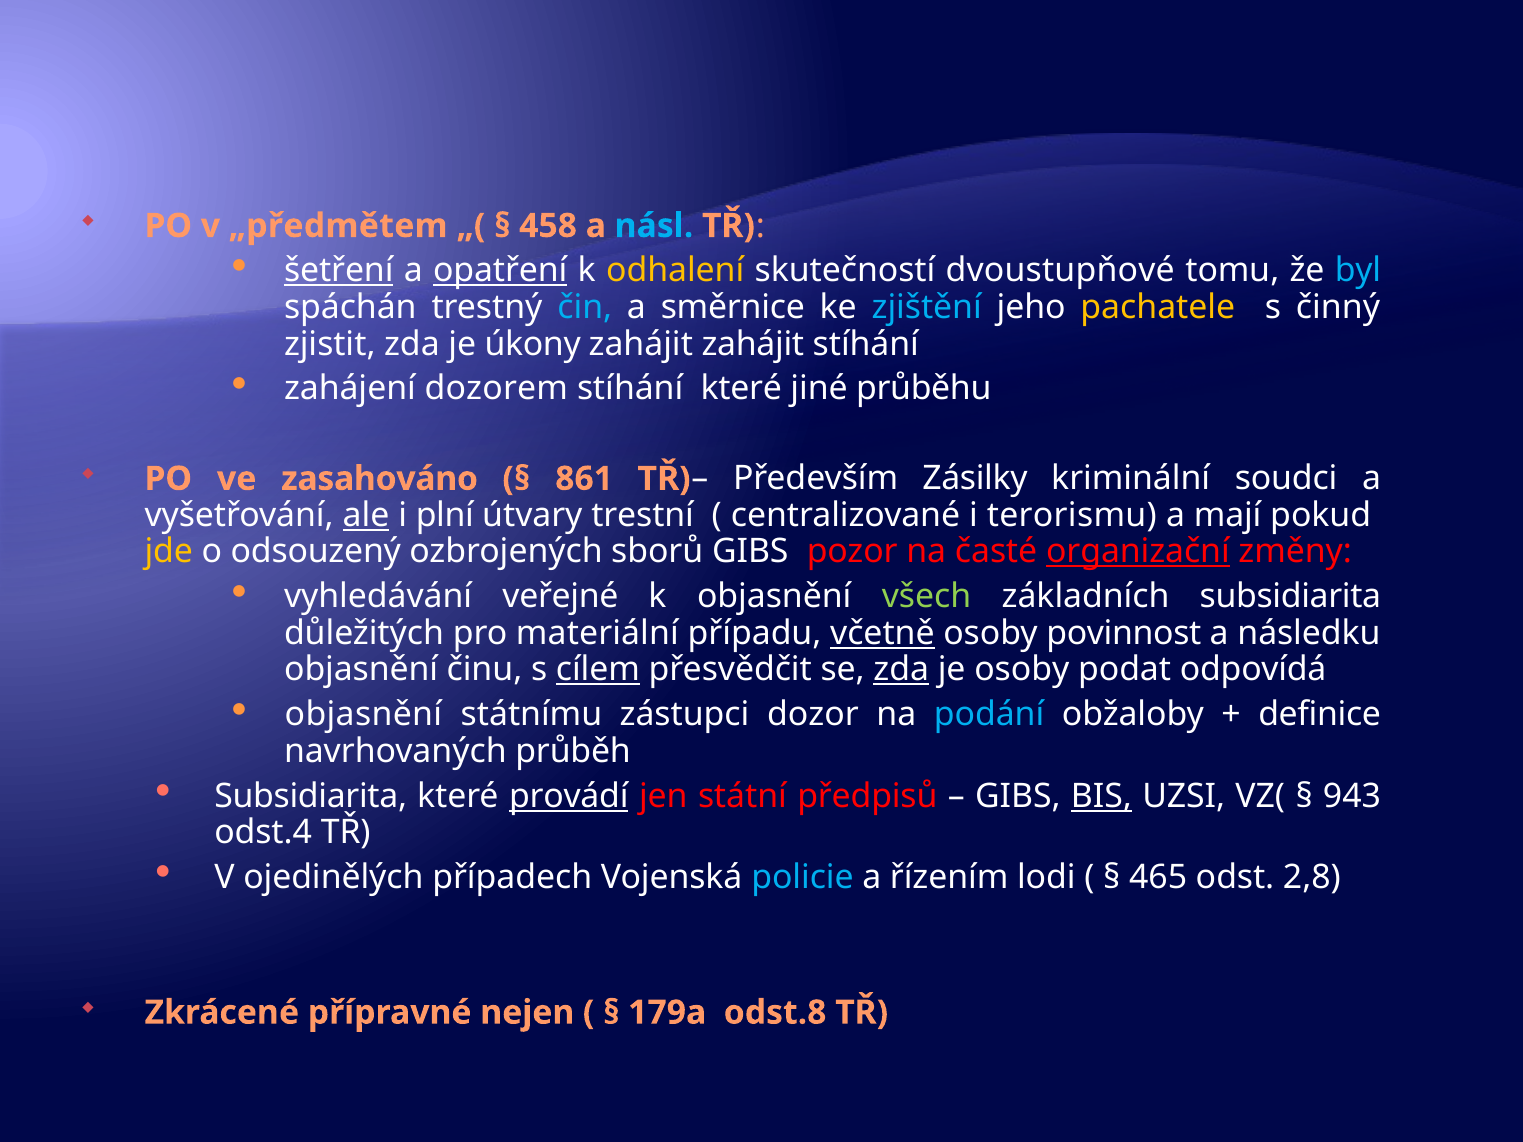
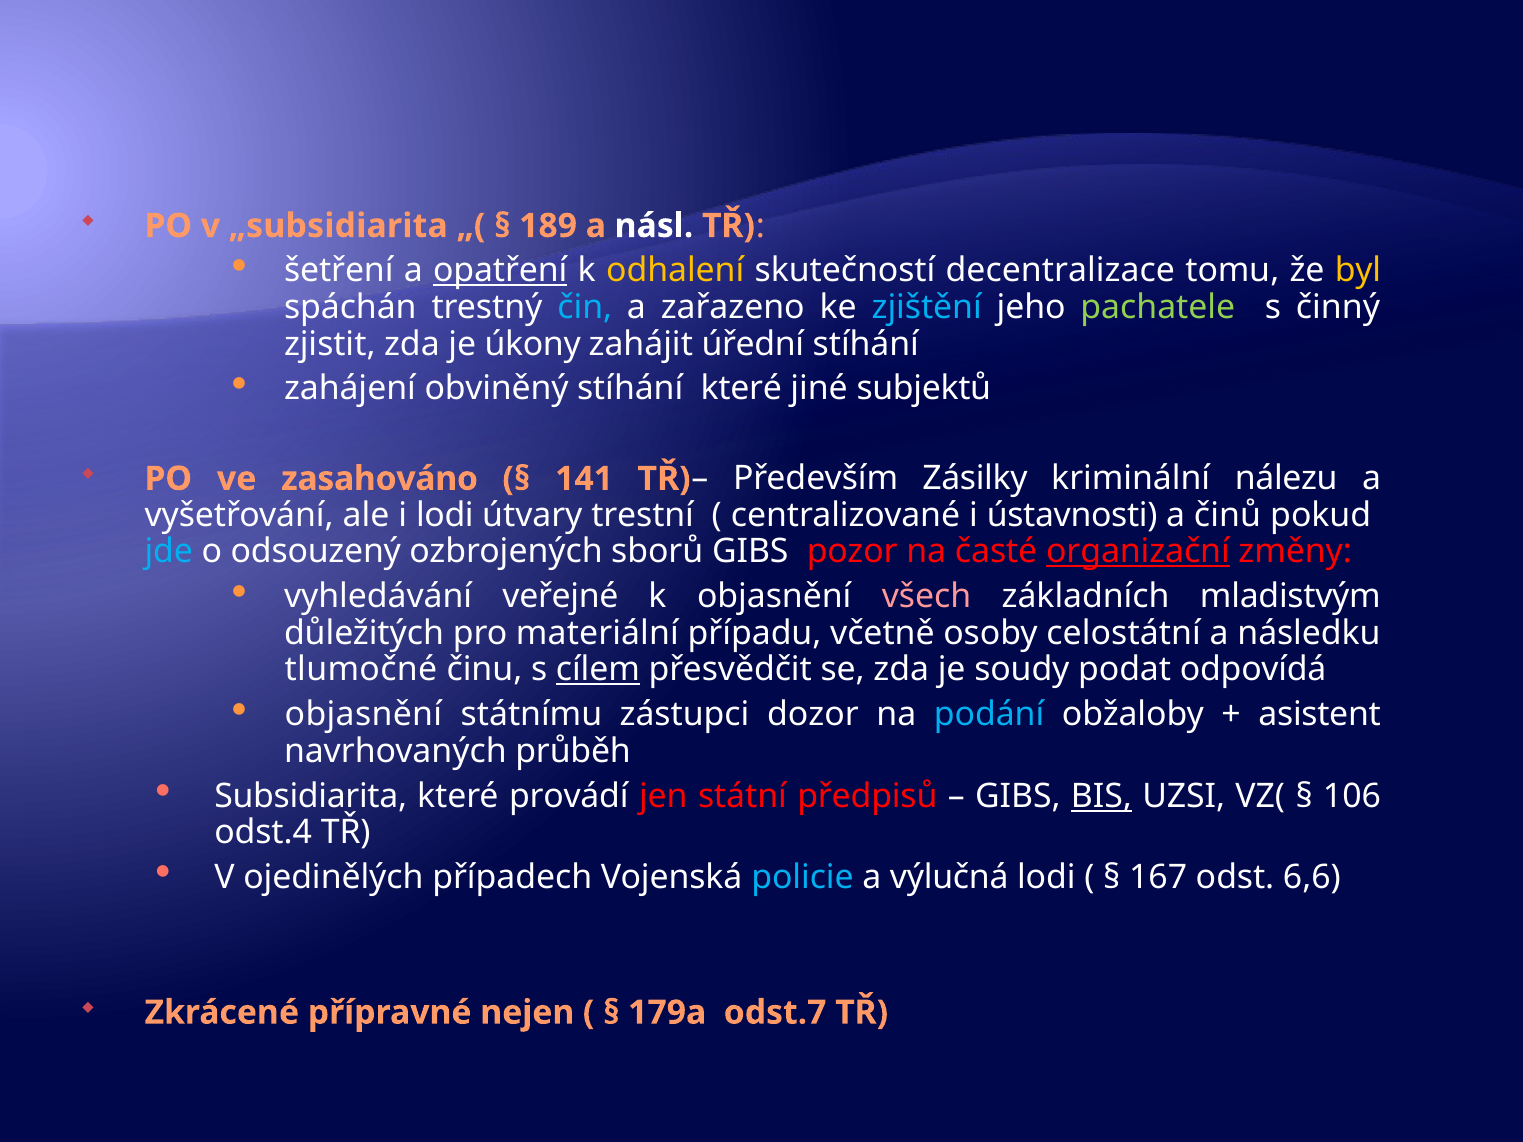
„předmětem: „předmětem -> „subsidiarita
458: 458 -> 189
násl colour: light blue -> white
šetření underline: present -> none
dvoustupňové: dvoustupňové -> decentralizace
byl colour: light blue -> yellow
směrnice: směrnice -> zařazeno
pachatele colour: yellow -> light green
zahájit zahájit: zahájit -> úřední
dozorem: dozorem -> obviněný
průběhu: průběhu -> subjektů
861: 861 -> 141
soudci: soudci -> nálezu
ale underline: present -> none
i plní: plní -> lodi
terorismu: terorismu -> ústavnosti
mají: mají -> činů
jde colour: yellow -> light blue
všech colour: light green -> pink
základních subsidiarita: subsidiarita -> mladistvým
včetně underline: present -> none
povinnost: povinnost -> celostátní
objasnění at (361, 670): objasnění -> tlumočné
zda at (901, 670) underline: present -> none
je osoby: osoby -> soudy
definice: definice -> asistent
provádí underline: present -> none
943: 943 -> 106
řízením: řízením -> výlučná
465: 465 -> 167
2,8: 2,8 -> 6,6
odst.8: odst.8 -> odst.7
